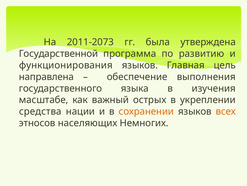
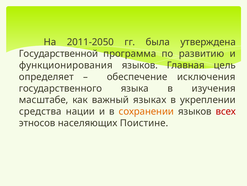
2011-2073: 2011-2073 -> 2011-2050
направлена: направлена -> определяет
выполнения: выполнения -> исключения
острых: острых -> языках
всех colour: orange -> red
Немногих: Немногих -> Поистине
